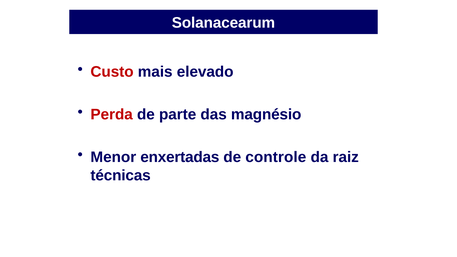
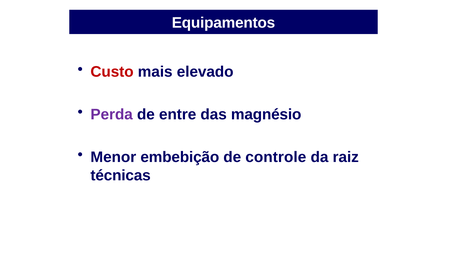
Solanacearum: Solanacearum -> Equipamentos
Perda colour: red -> purple
parte: parte -> entre
enxertadas: enxertadas -> embebição
